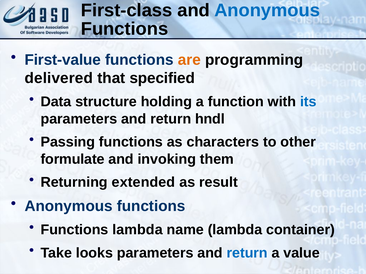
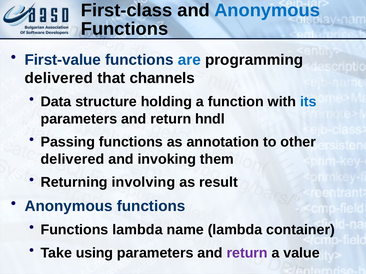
are colour: orange -> blue
specified: specified -> channels
characters: characters -> annotation
formulate at (73, 159): formulate -> delivered
extended: extended -> involving
looks: looks -> using
return at (247, 253) colour: blue -> purple
